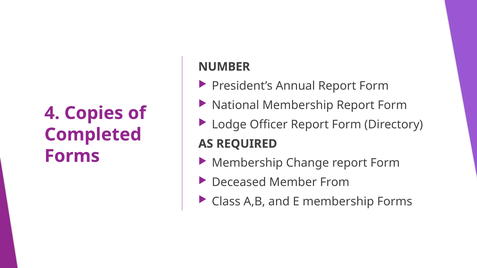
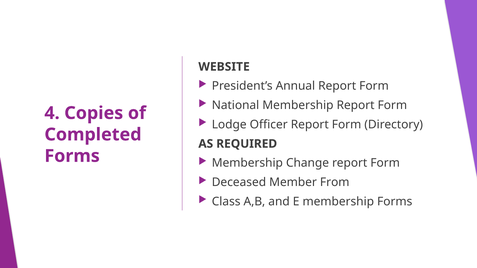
NUMBER: NUMBER -> WEBSITE
